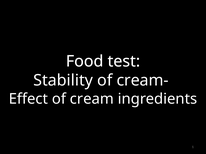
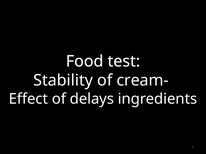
cream: cream -> delays
